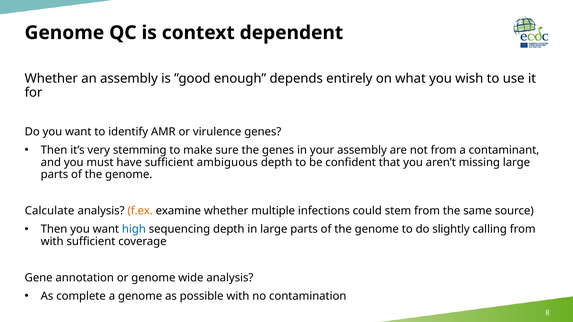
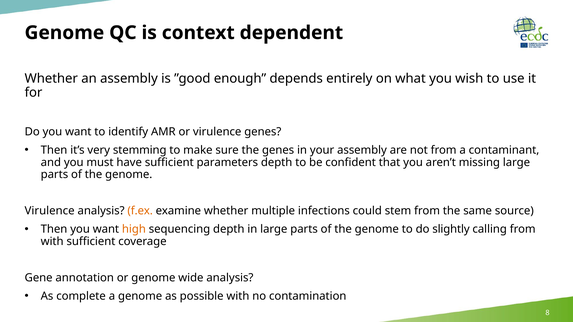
ambiguous: ambiguous -> parameters
Calculate at (50, 211): Calculate -> Virulence
high colour: blue -> orange
